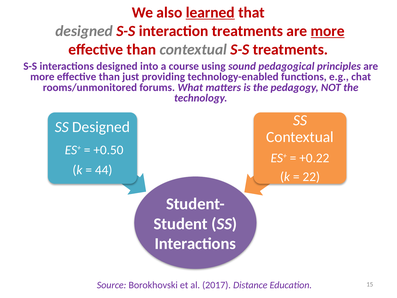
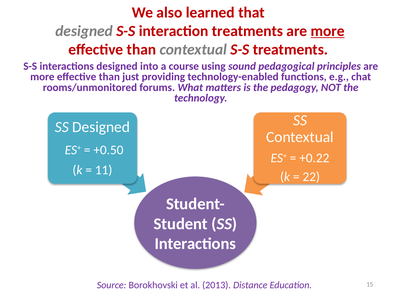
learned underline: present -> none
44: 44 -> 11
2017: 2017 -> 2013
